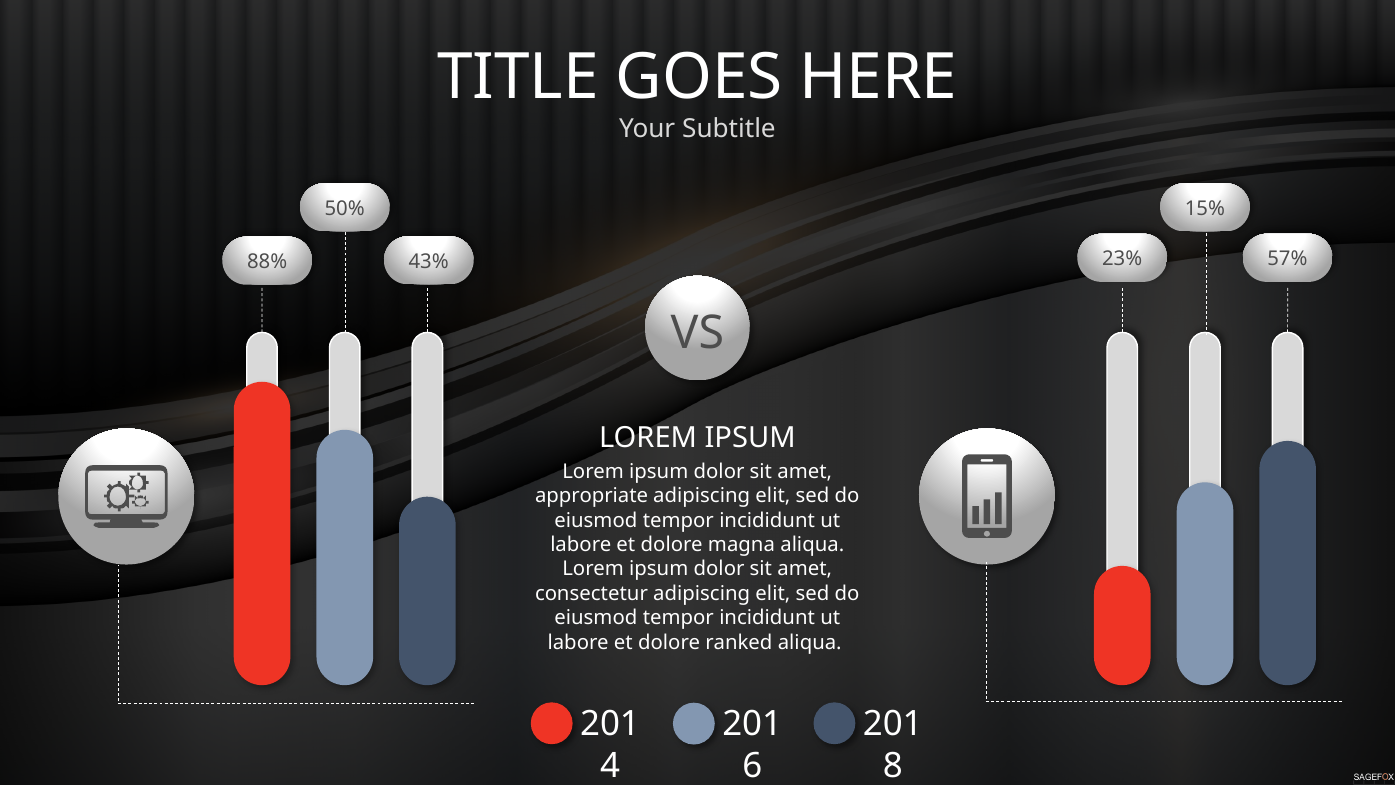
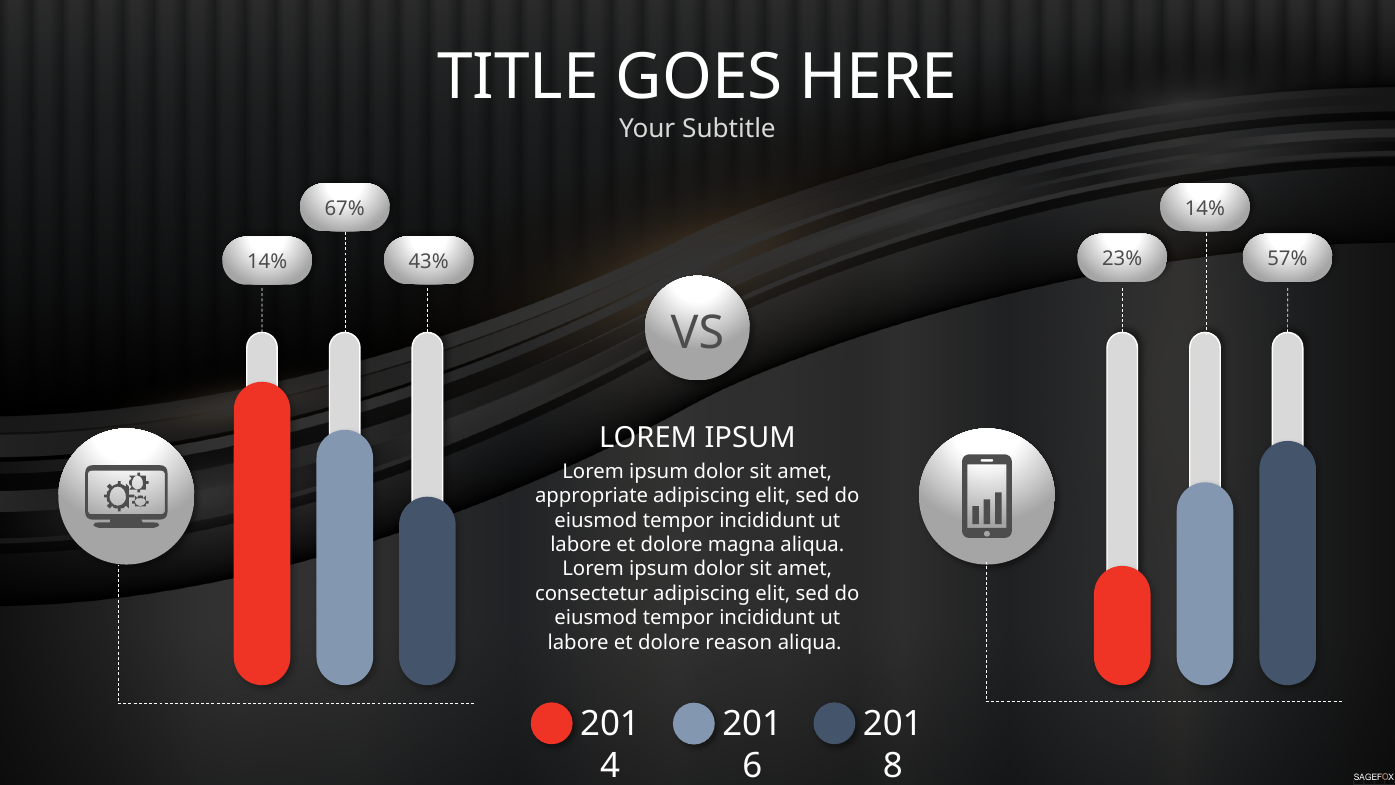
50%: 50% -> 67%
15% at (1205, 209): 15% -> 14%
88% at (267, 262): 88% -> 14%
ranked: ranked -> reason
